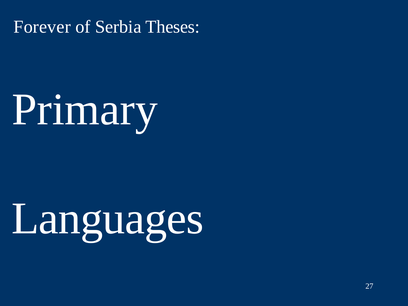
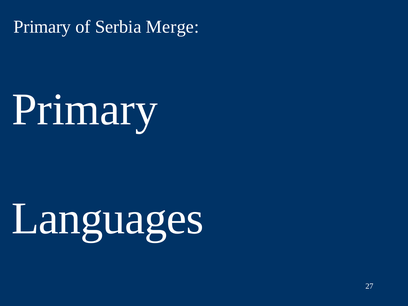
Forever at (42, 27): Forever -> Primary
Theses: Theses -> Merge
